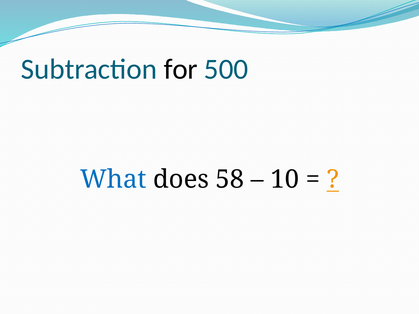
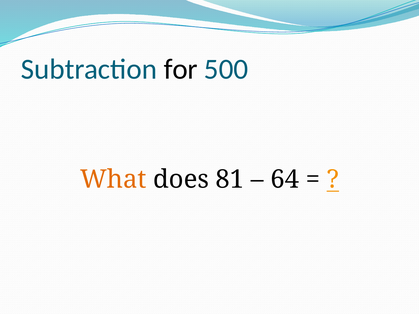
What colour: blue -> orange
58: 58 -> 81
10: 10 -> 64
